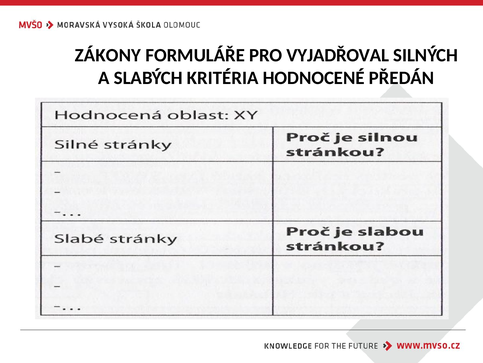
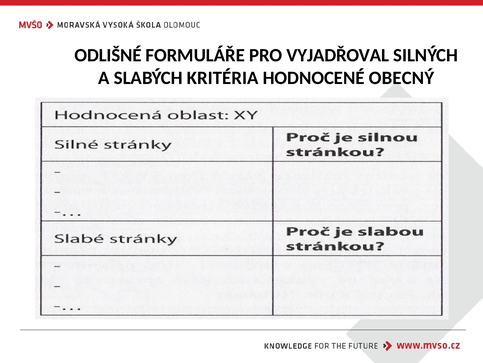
ZÁKONY: ZÁKONY -> ODLIŠNÉ
PŘEDÁN: PŘEDÁN -> OBECNÝ
